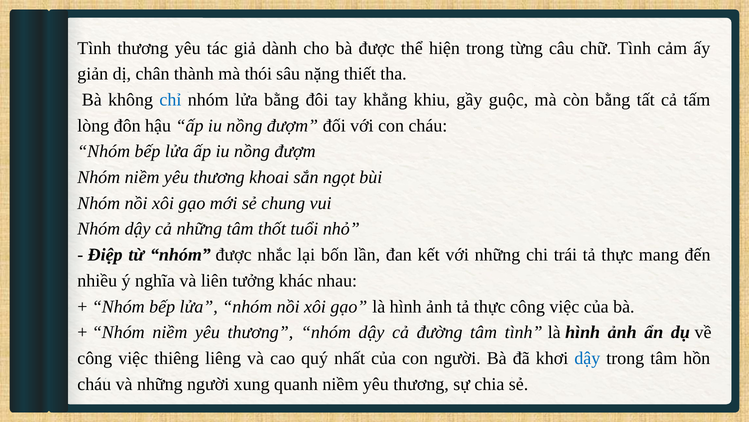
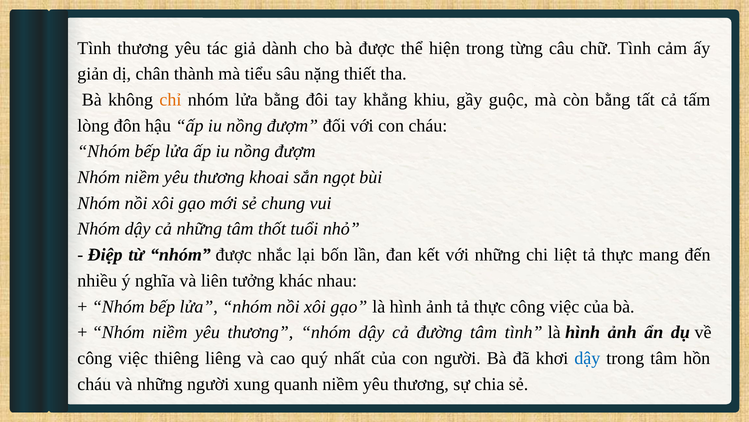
thói: thói -> tiểu
chỉ colour: blue -> orange
trái: trái -> liệt
